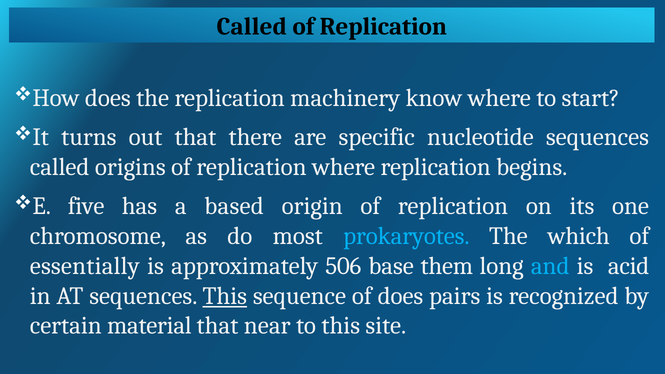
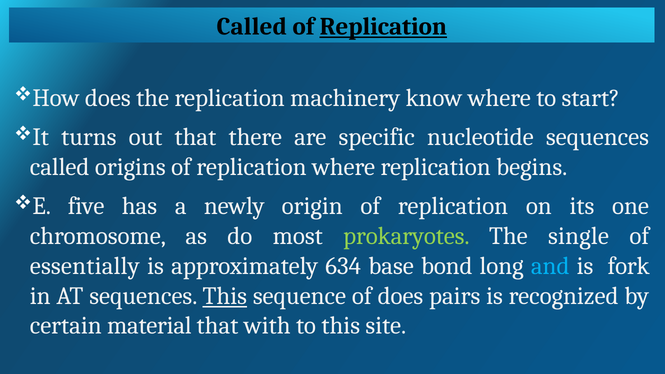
Replication at (383, 27) underline: none -> present
based: based -> newly
prokaryotes colour: light blue -> light green
which: which -> single
506: 506 -> 634
them: them -> bond
acid: acid -> fork
near: near -> with
